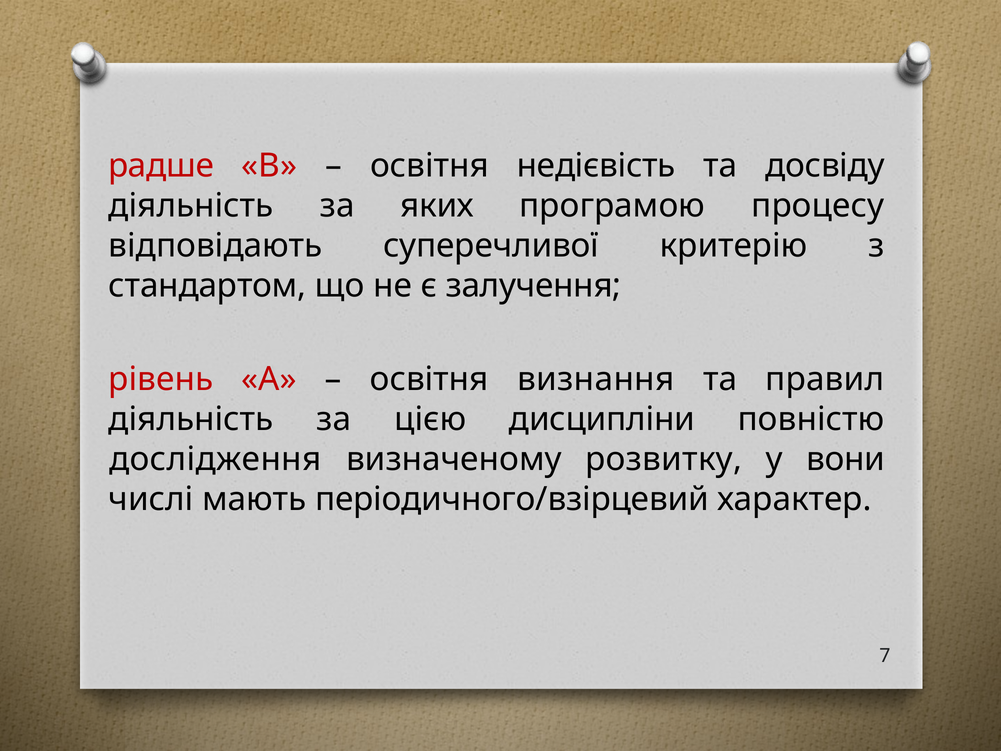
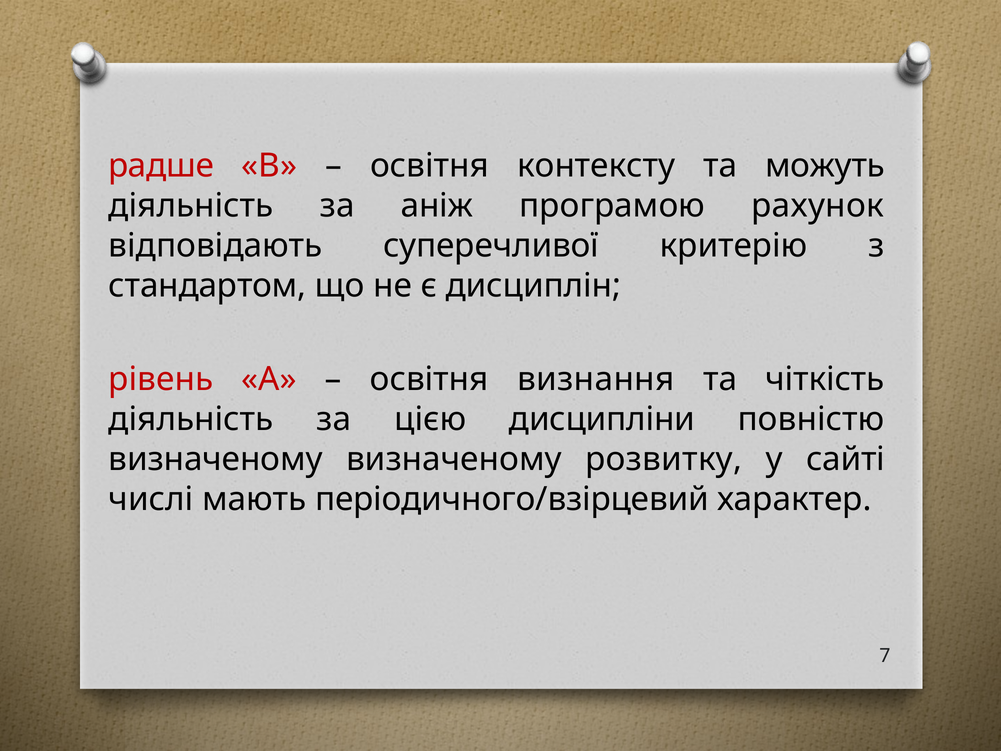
недієвість: недієвість -> контексту
досвіду: досвіду -> можуть
яких: яких -> аніж
процесу: процесу -> рахунок
залучення: залучення -> дисциплін
правил: правил -> чіткість
дослідження at (215, 459): дослідження -> визначеному
вони: вони -> сайті
